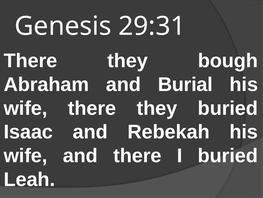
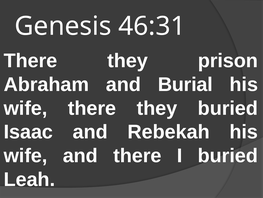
29:31: 29:31 -> 46:31
bough: bough -> prison
